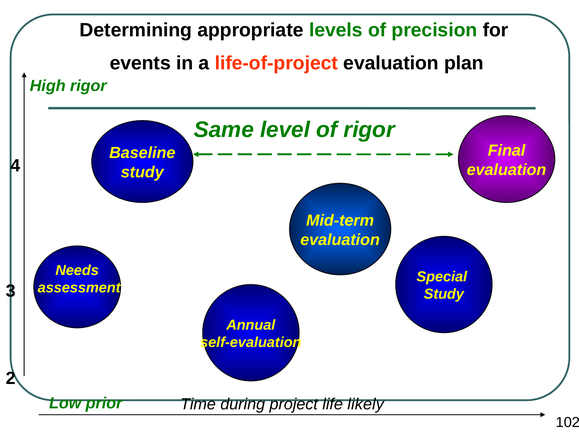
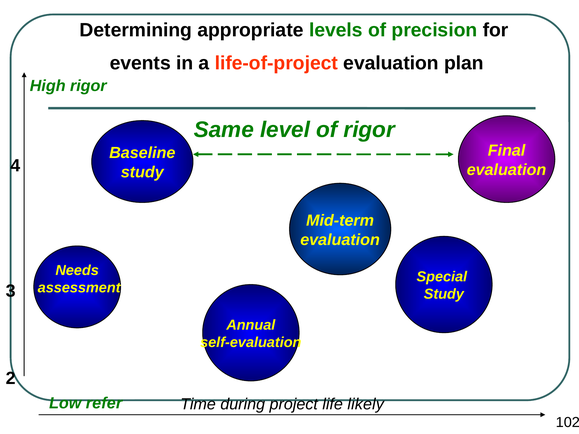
prior: prior -> refer
